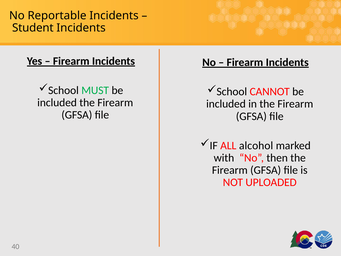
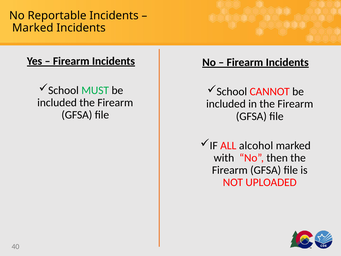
Student at (33, 28): Student -> Marked
